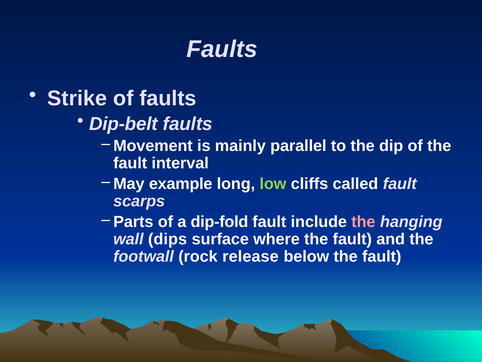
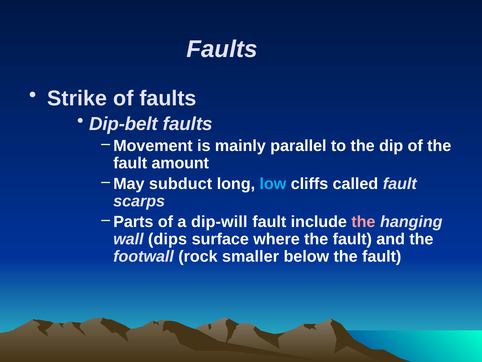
interval: interval -> amount
example: example -> subduct
low colour: light green -> light blue
dip-fold: dip-fold -> dip-will
release: release -> smaller
